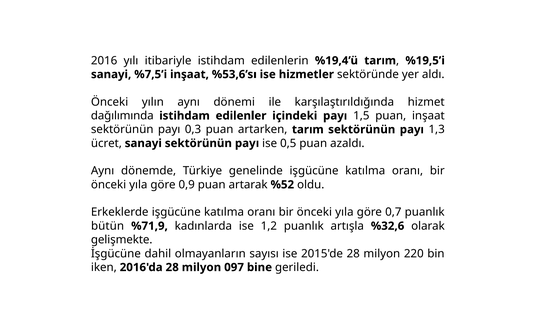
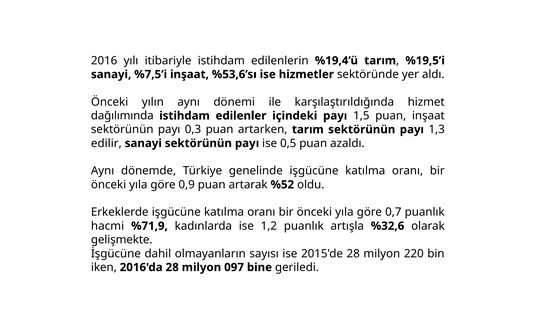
ücret: ücret -> edilir
bütün: bütün -> hacmi
